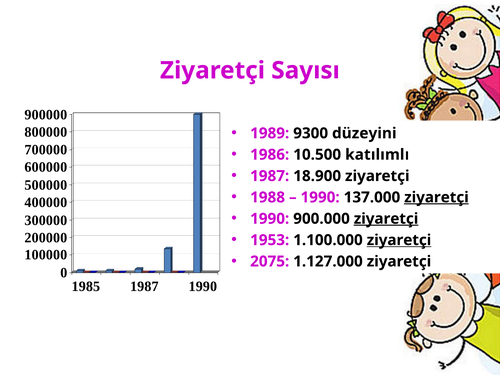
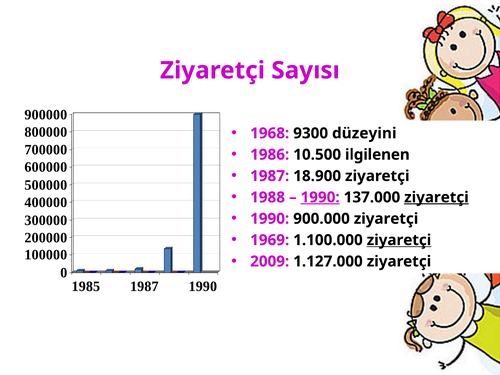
1989: 1989 -> 1968
katılımlı: katılımlı -> ilgilenen
1990 at (320, 197) underline: none -> present
ziyaretçi at (386, 219) underline: present -> none
1953: 1953 -> 1969
2075: 2075 -> 2009
